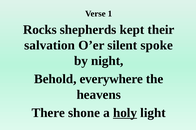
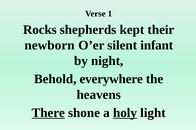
salvation: salvation -> newborn
spoke: spoke -> infant
There underline: none -> present
